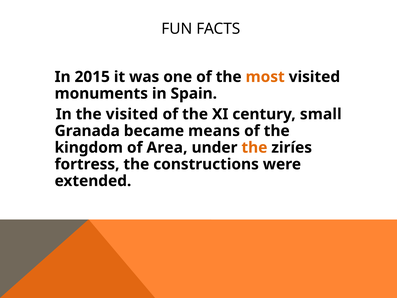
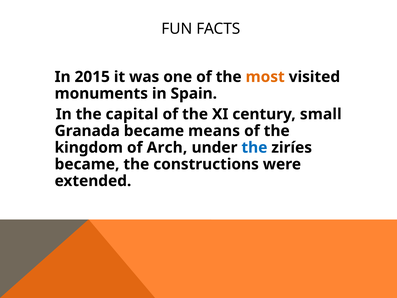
the visited: visited -> capital
Area: Area -> Arch
the at (254, 147) colour: orange -> blue
fortress at (87, 164): fortress -> became
